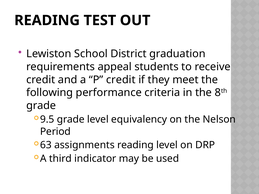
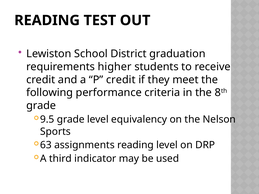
appeal: appeal -> higher
Period: Period -> Sports
